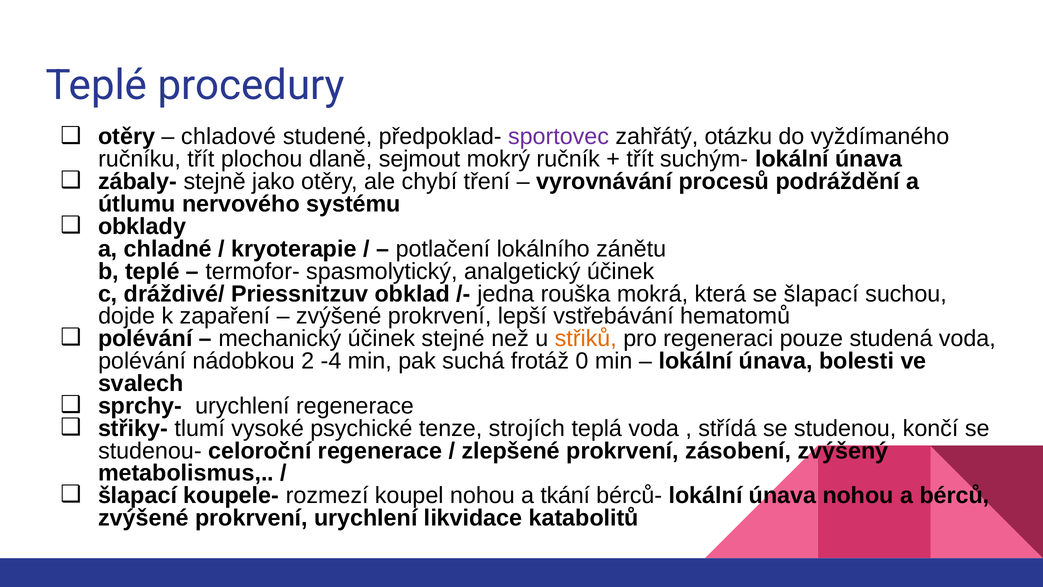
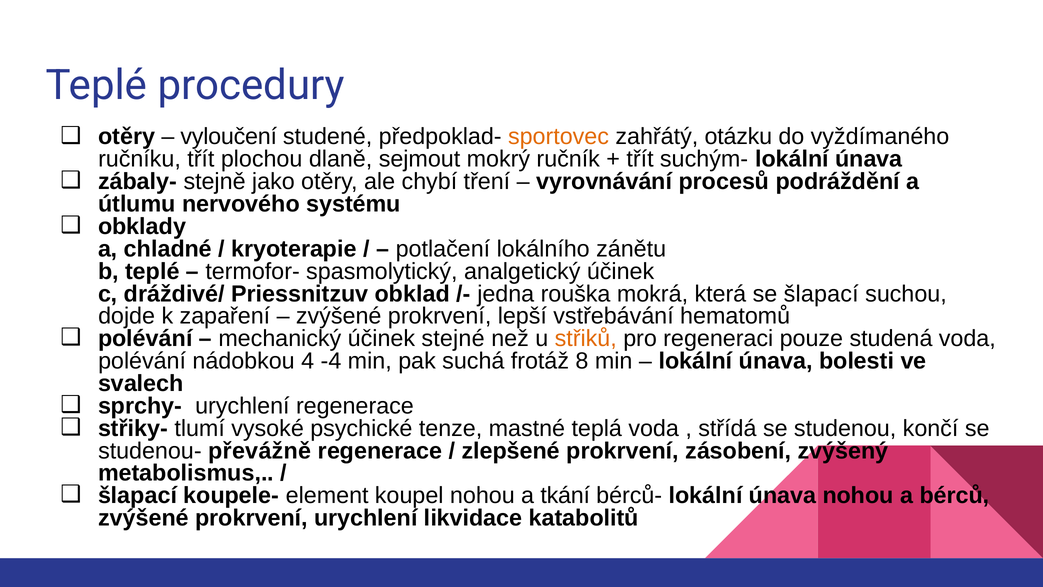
chladové: chladové -> vyloučení
sportovec colour: purple -> orange
2: 2 -> 4
0: 0 -> 8
strojích: strojích -> mastné
celoroční: celoroční -> převážně
rozmezí: rozmezí -> element
